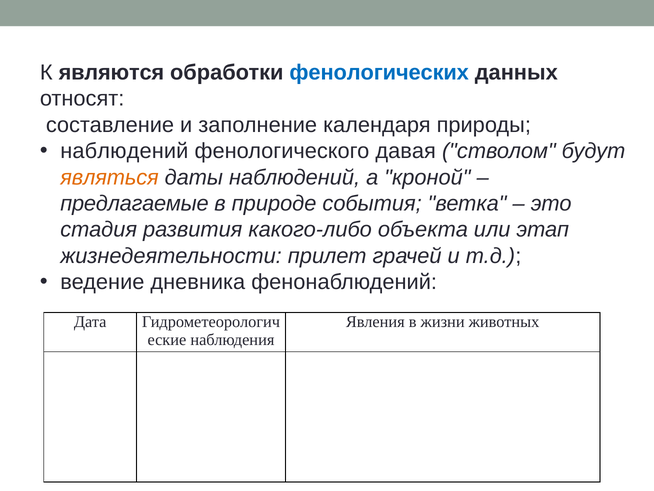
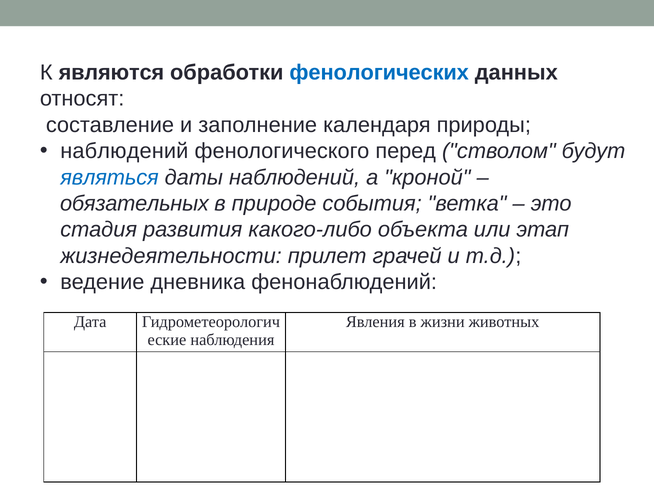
давая: давая -> перед
являться colour: orange -> blue
предлагаемые: предлагаемые -> обязательных
